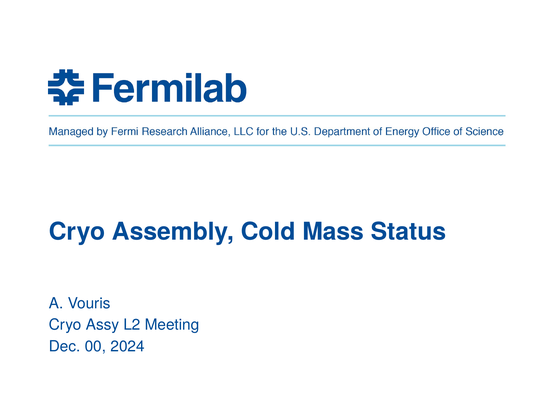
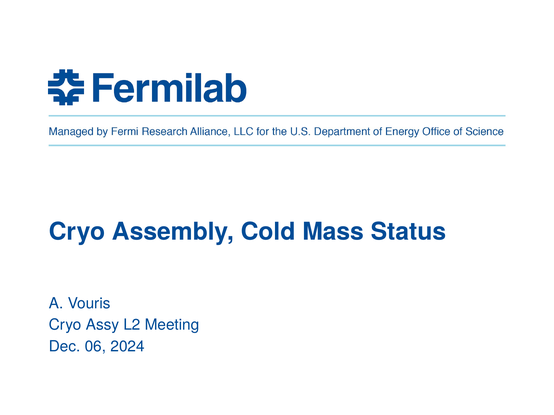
00: 00 -> 06
